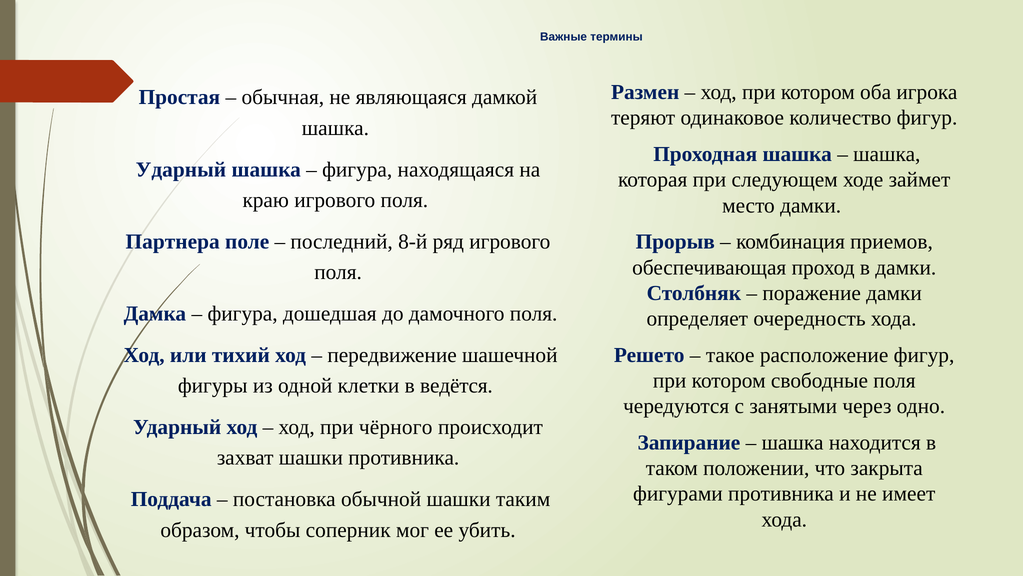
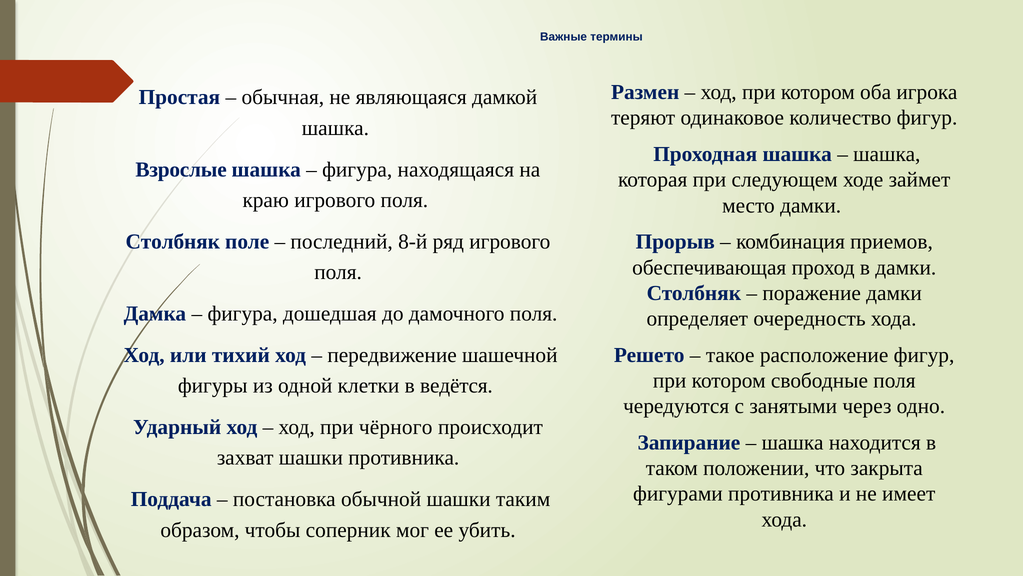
Ударный at (181, 169): Ударный -> Взрослые
Партнера at (173, 241): Партнера -> Столбняк
